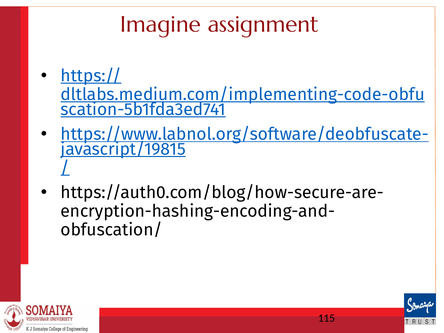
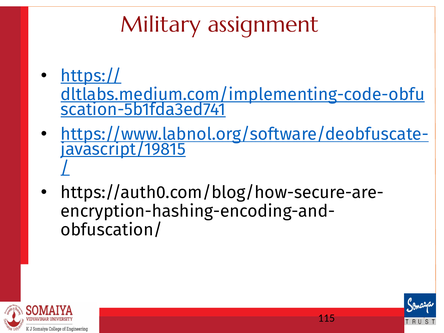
Imagine: Imagine -> Military
